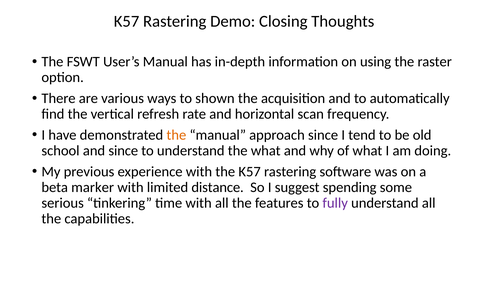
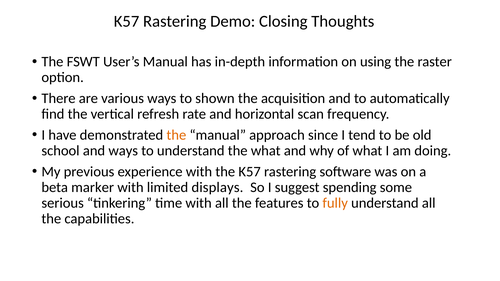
and since: since -> ways
distance: distance -> displays
fully colour: purple -> orange
